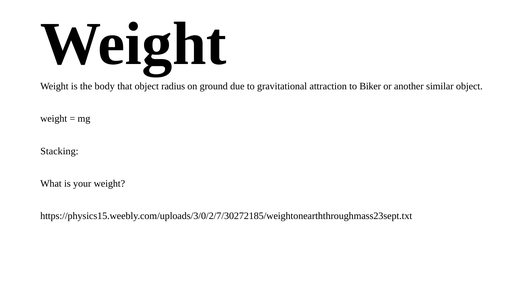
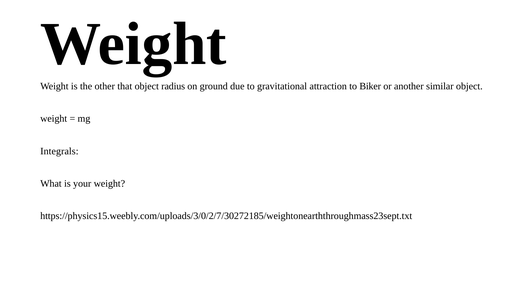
body: body -> other
Stacking: Stacking -> Integrals
